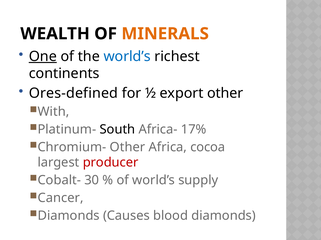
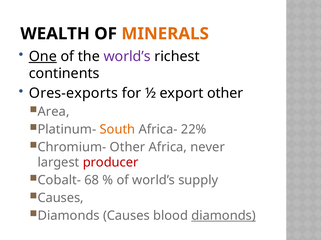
world’s at (127, 57) colour: blue -> purple
Ores-defined: Ores-defined -> Ores-exports
With: With -> Area
South colour: black -> orange
17%: 17% -> 22%
cocoa: cocoa -> never
30: 30 -> 68
Cancer at (61, 198): Cancer -> Causes
diamonds at (224, 216) underline: none -> present
